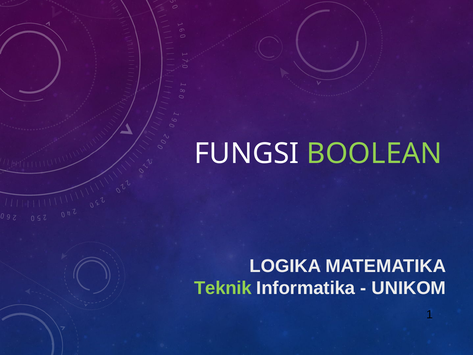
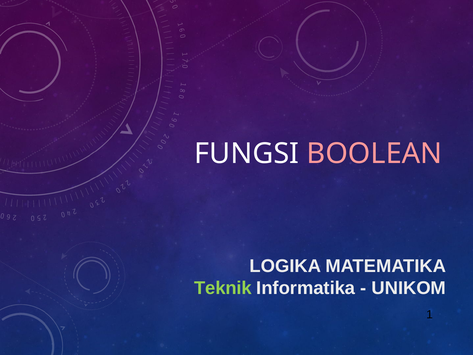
BOOLEAN colour: light green -> pink
